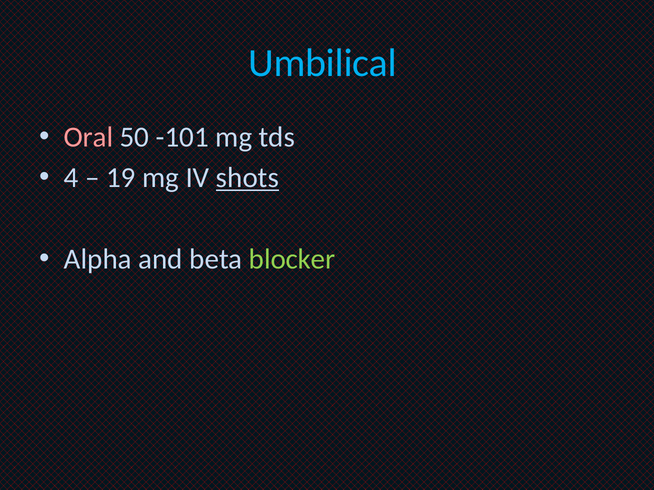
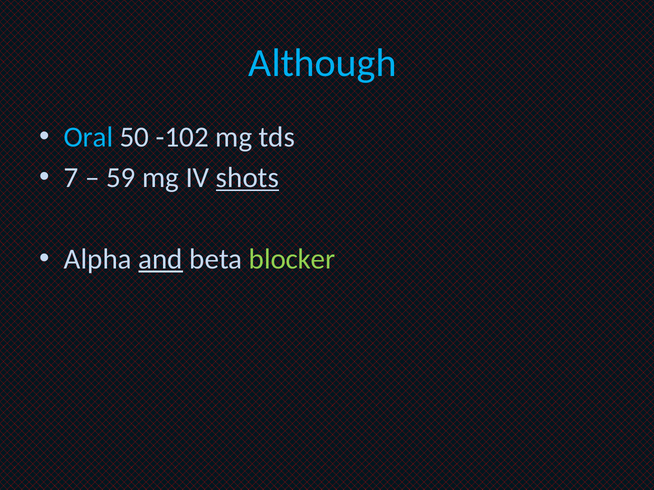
Umbilical: Umbilical -> Although
Oral colour: pink -> light blue
-101: -101 -> -102
4: 4 -> 7
19: 19 -> 59
and underline: none -> present
